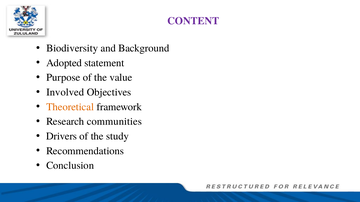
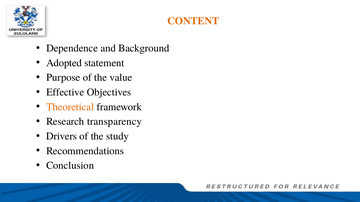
CONTENT colour: purple -> orange
Biodiversity: Biodiversity -> Dependence
Involved: Involved -> Effective
communities: communities -> transparency
